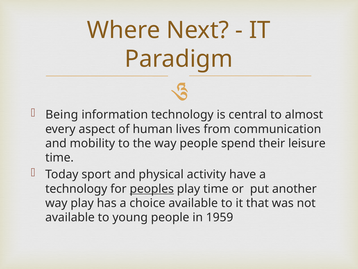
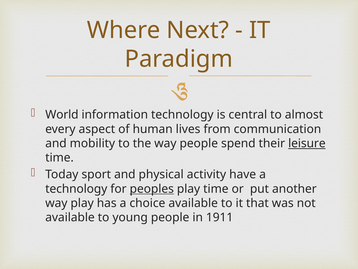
Being: Being -> World
leisure underline: none -> present
1959: 1959 -> 1911
